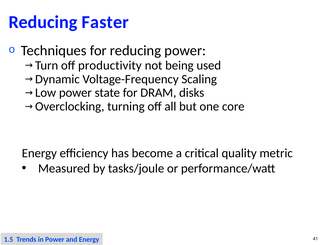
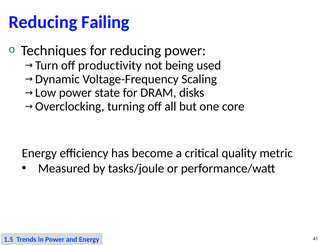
Faster: Faster -> Failing
